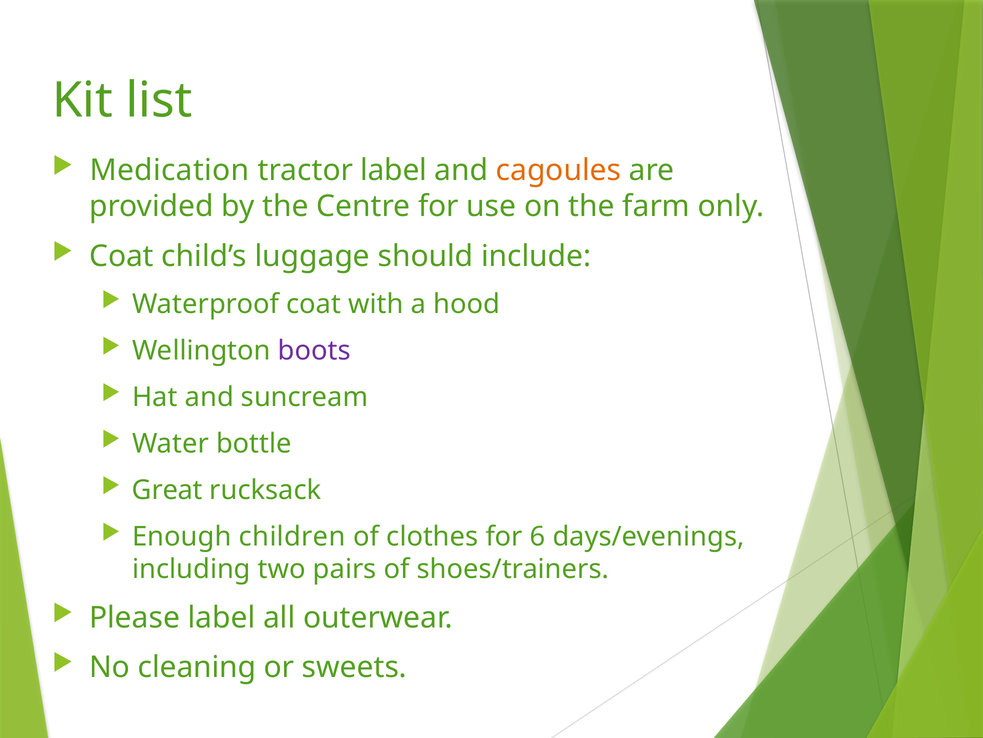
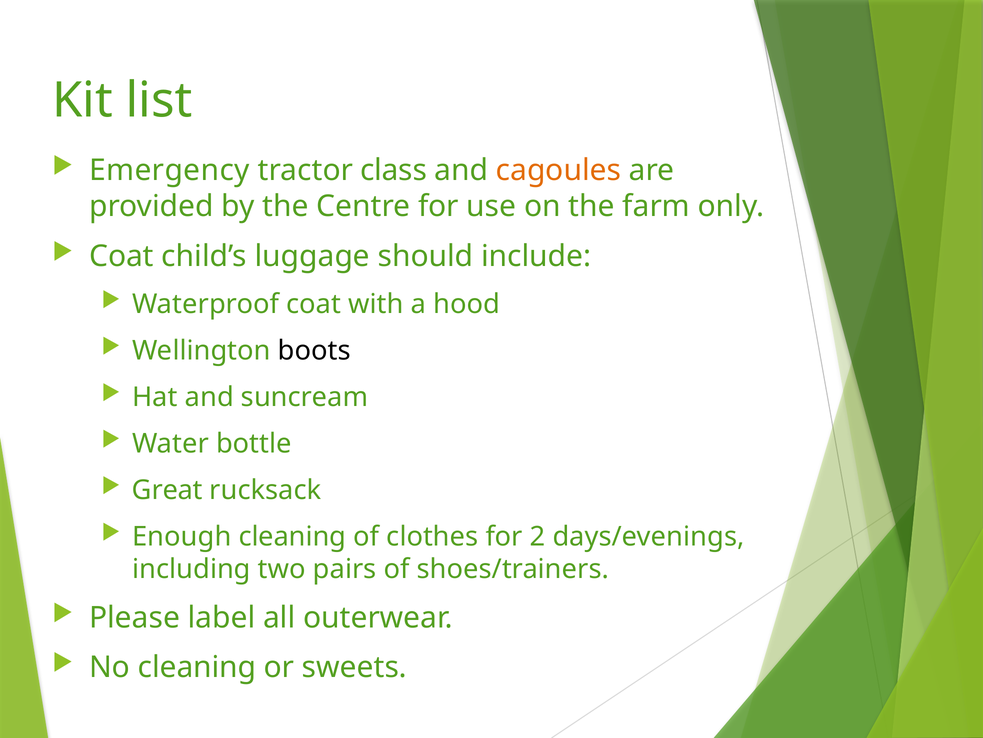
Medication: Medication -> Emergency
tractor label: label -> class
boots colour: purple -> black
Enough children: children -> cleaning
6: 6 -> 2
